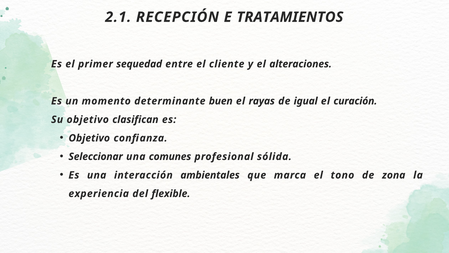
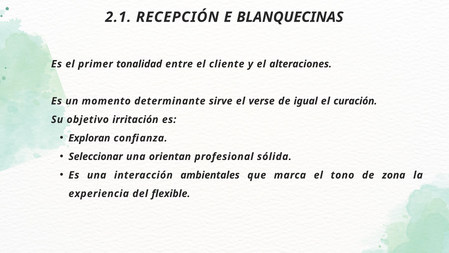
TRATAMIENTOS: TRATAMIENTOS -> BLANQUECINAS
sequedad: sequedad -> tonalidad
buen: buen -> sirve
rayas: rayas -> verse
clasifican: clasifican -> irritación
Objetivo at (89, 138): Objetivo -> Exploran
comunes: comunes -> orientan
